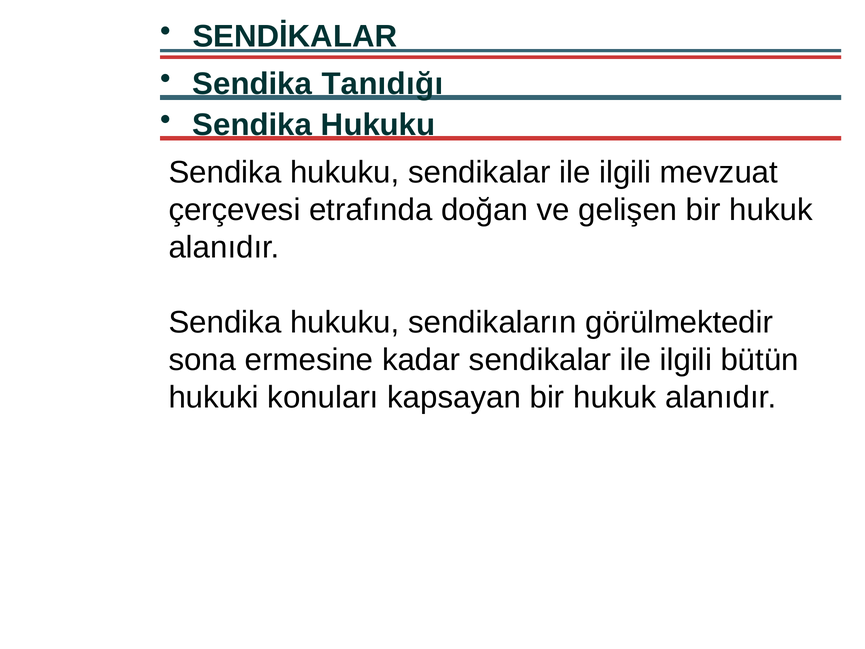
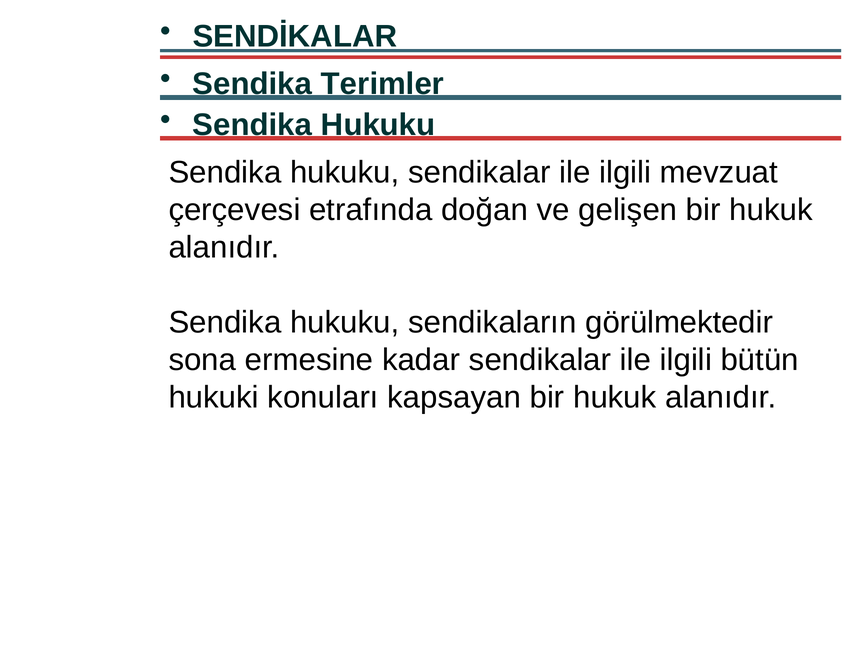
Tanıdığı: Tanıdığı -> Terimler
